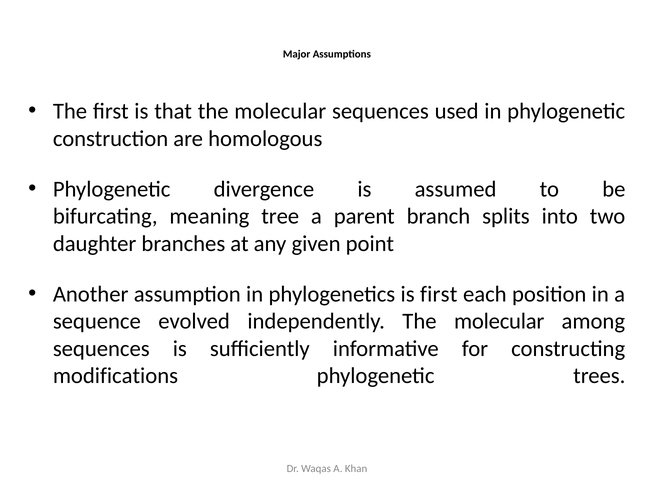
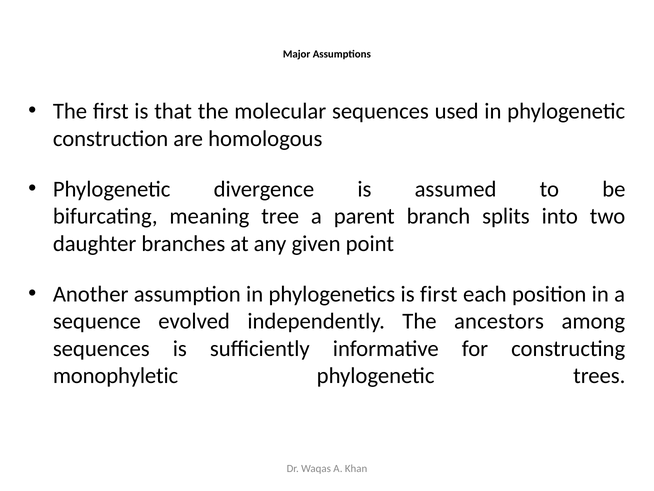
independently The molecular: molecular -> ancestors
modifications: modifications -> monophyletic
